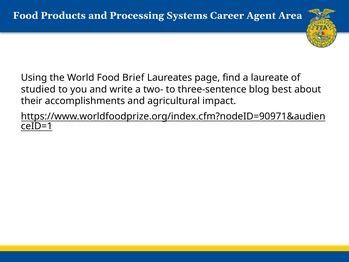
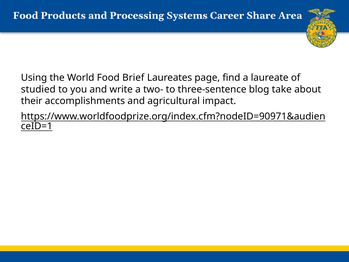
Agent: Agent -> Share
best: best -> take
